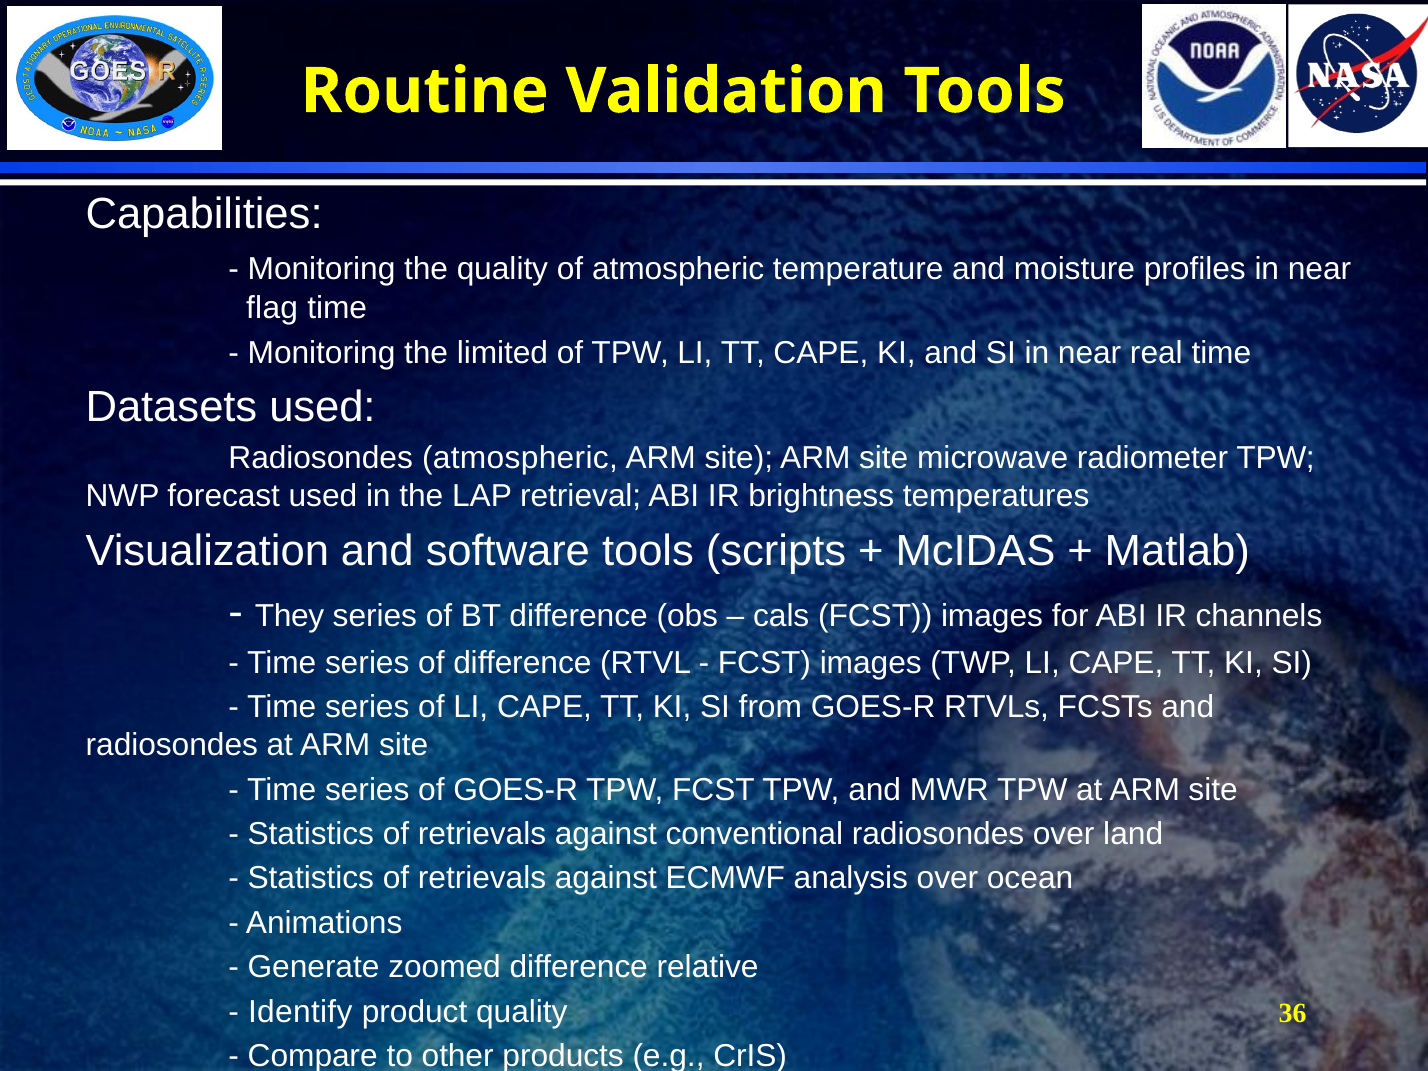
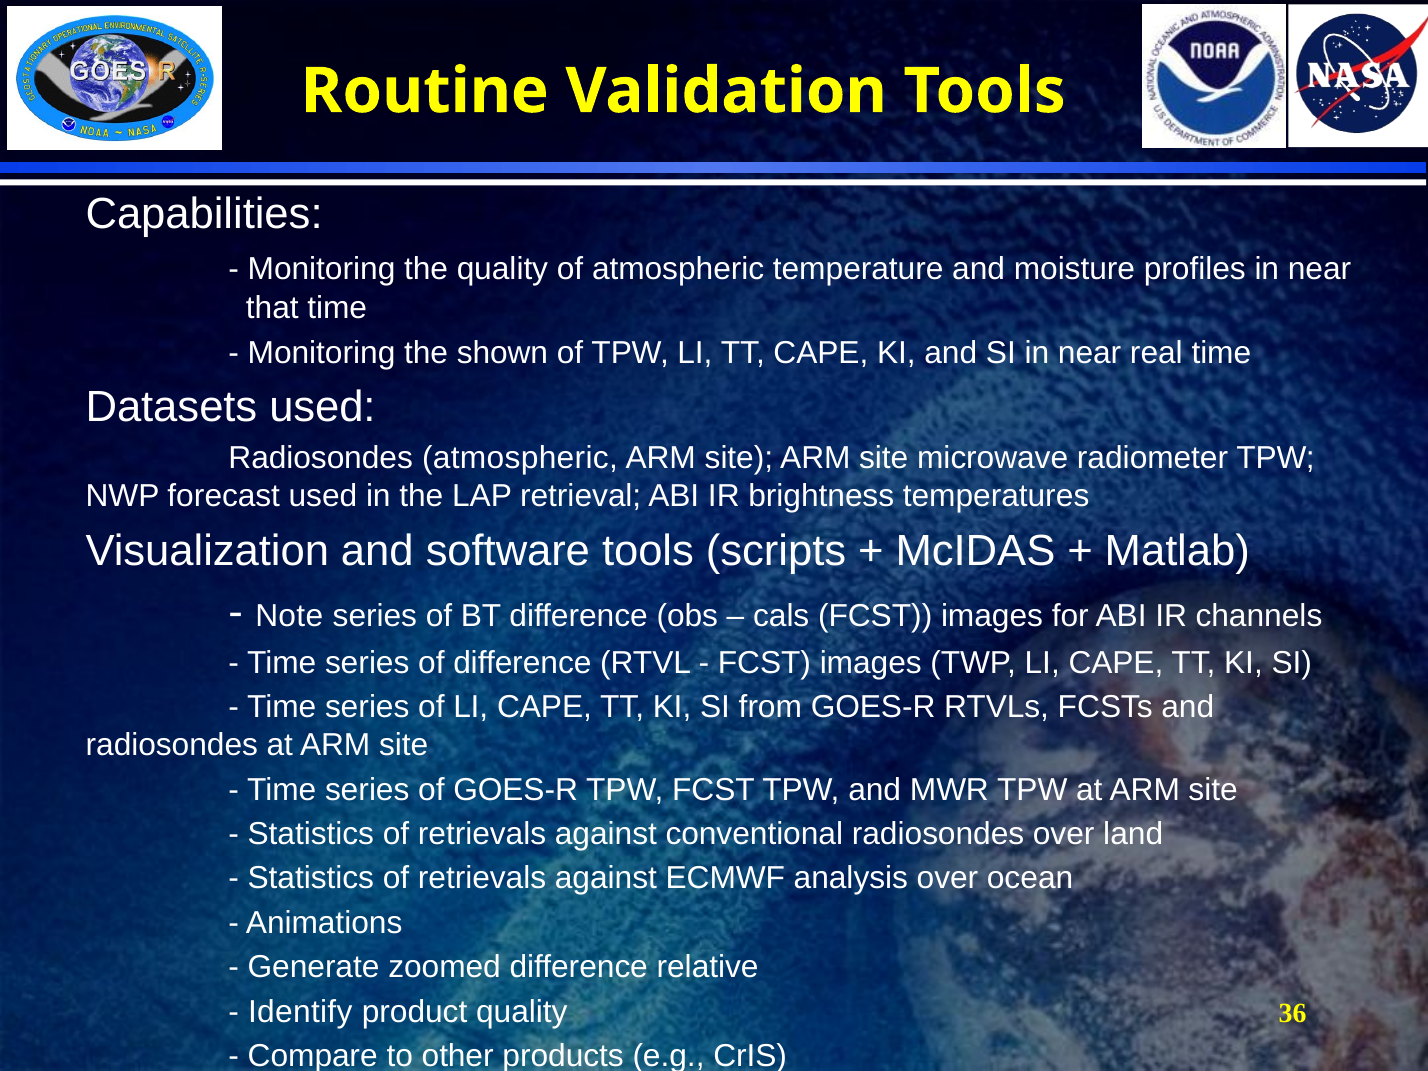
flag: flag -> that
limited: limited -> shown
They: They -> Note
